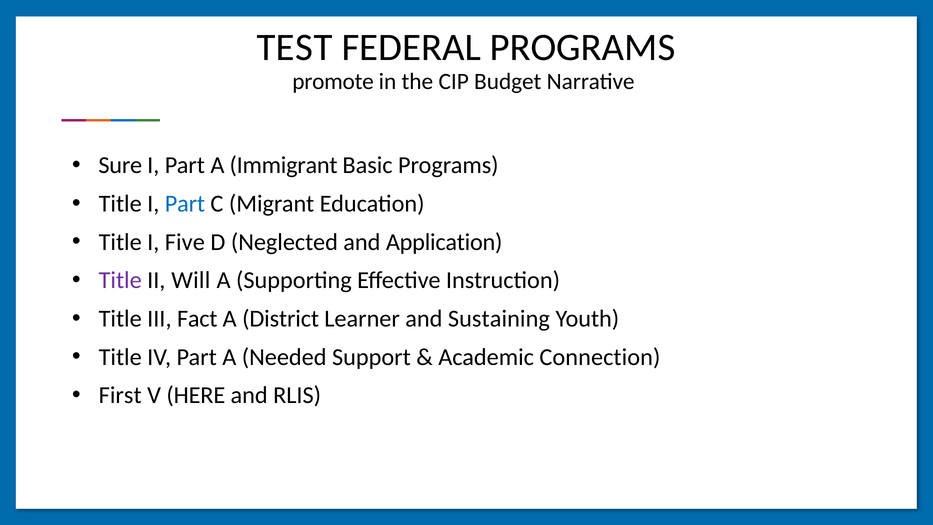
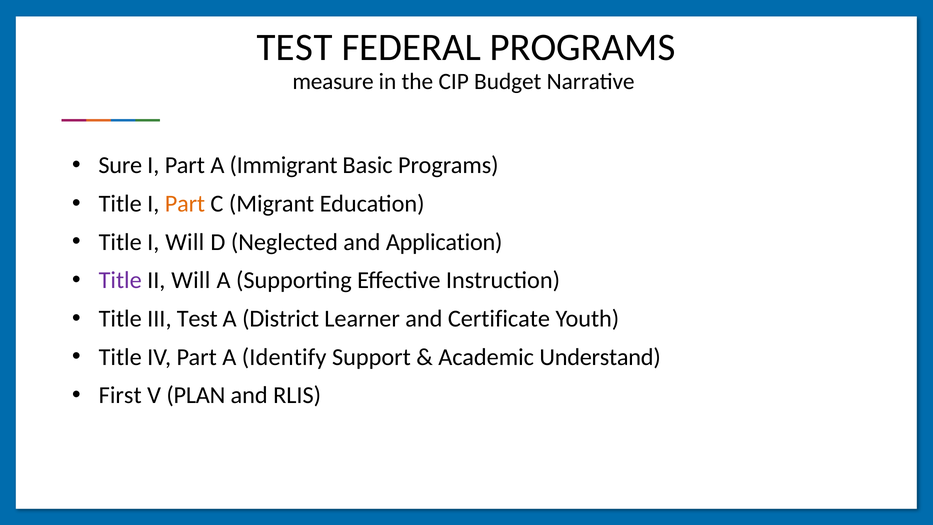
promote: promote -> measure
Part at (185, 204) colour: blue -> orange
I Five: Five -> Will
III Fact: Fact -> Test
Sustaining: Sustaining -> Certificate
Needed: Needed -> Identify
Connection: Connection -> Understand
HERE: HERE -> PLAN
